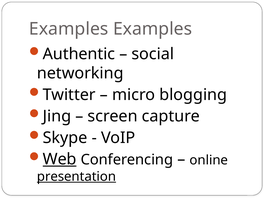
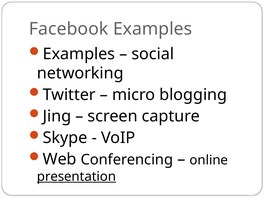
Examples at (69, 29): Examples -> Facebook
Authentic at (79, 54): Authentic -> Examples
Web underline: present -> none
